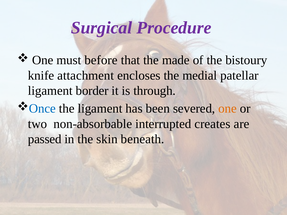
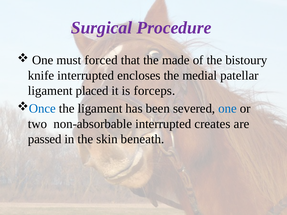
before: before -> forced
knife attachment: attachment -> interrupted
border: border -> placed
through: through -> forceps
one at (228, 109) colour: orange -> blue
